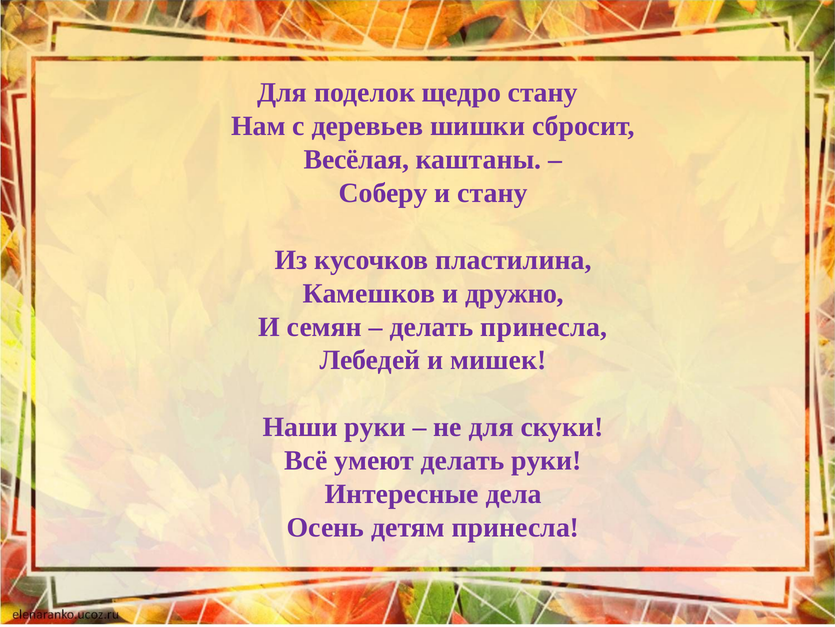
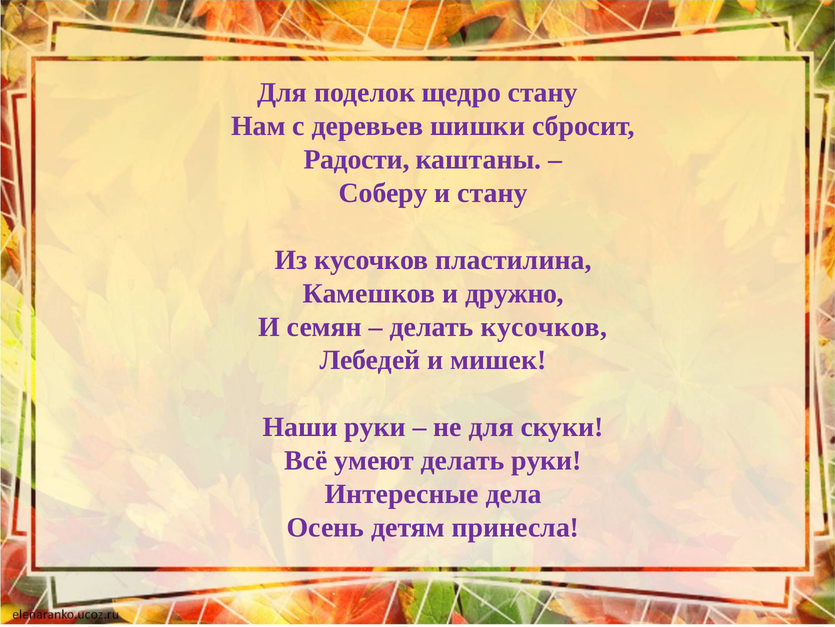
Весёлая: Весёлая -> Радости
делать принесла: принесла -> кусочков
